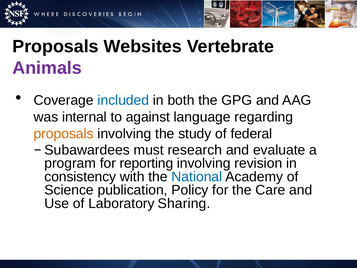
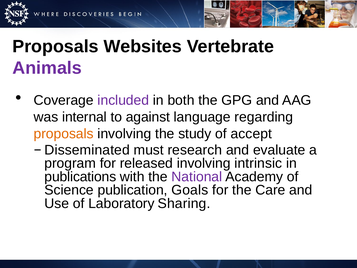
included colour: blue -> purple
federal: federal -> accept
Subawardees: Subawardees -> Disseminated
reporting: reporting -> released
revision: revision -> intrinsic
consistency: consistency -> publications
National colour: blue -> purple
Policy: Policy -> Goals
